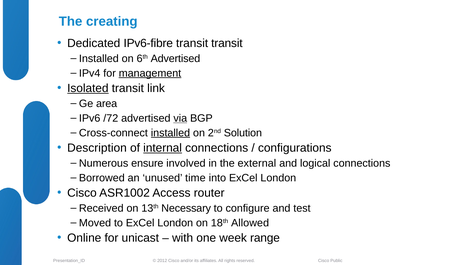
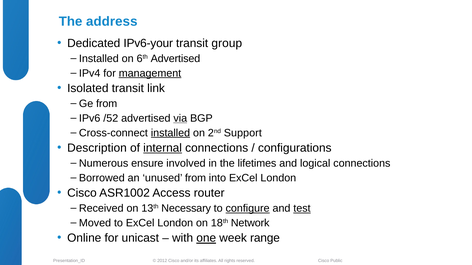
creating: creating -> address
IPv6-fibre: IPv6-fibre -> IPv6-your
transit transit: transit -> group
Isolated underline: present -> none
area at (107, 104): area -> from
/72: /72 -> /52
Solution: Solution -> Support
external: external -> lifetimes
unused time: time -> from
configure underline: none -> present
test underline: none -> present
Allowed: Allowed -> Network
one underline: none -> present
